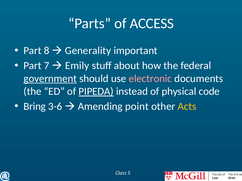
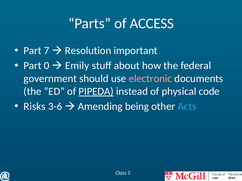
8: 8 -> 7
Generality: Generality -> Resolution
7: 7 -> 0
government underline: present -> none
Bring: Bring -> Risks
point: point -> being
Acts colour: yellow -> light blue
